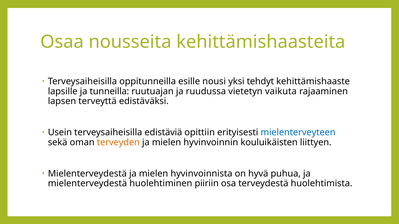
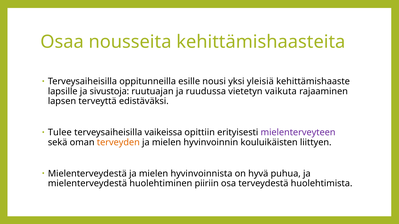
tehdyt: tehdyt -> yleisiä
tunneilla: tunneilla -> sivustoja
Usein: Usein -> Tulee
edistäviä: edistäviä -> vaikeissa
mielenterveyteen colour: blue -> purple
